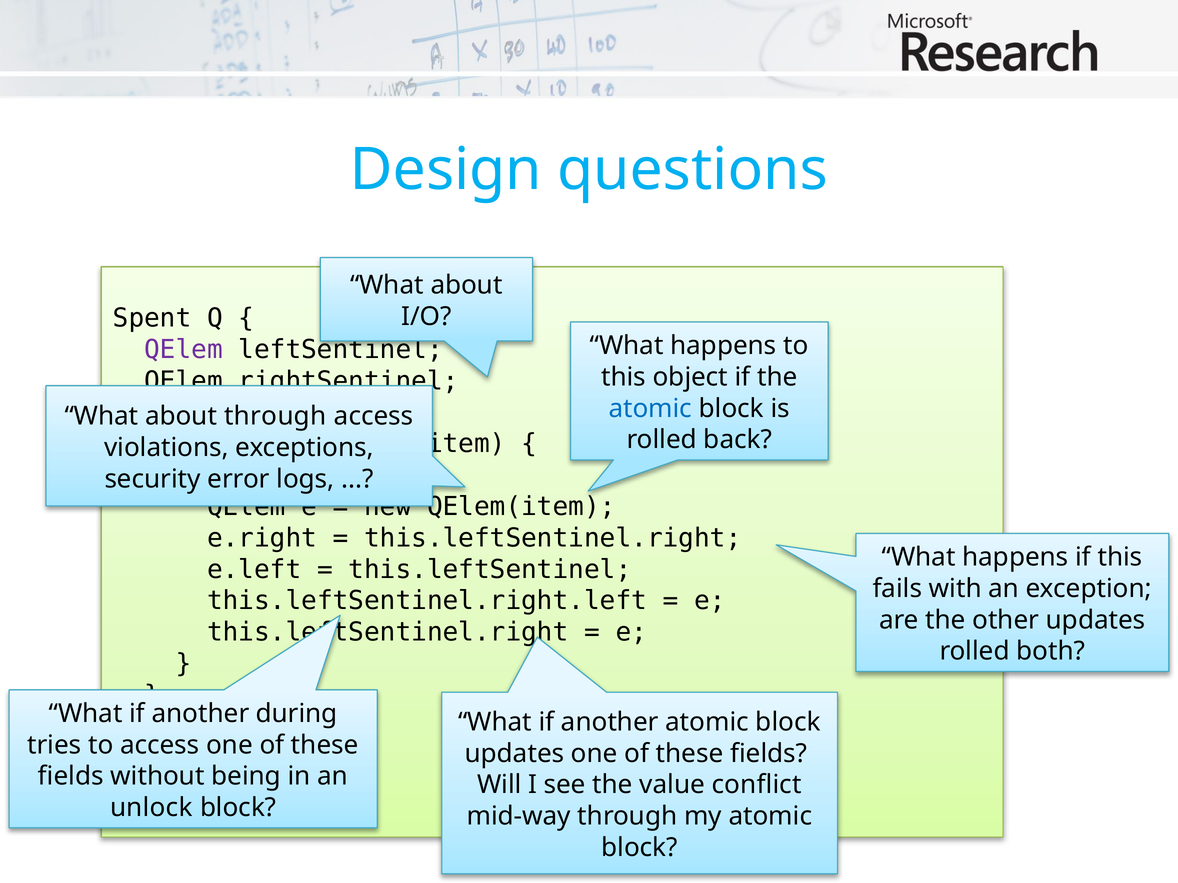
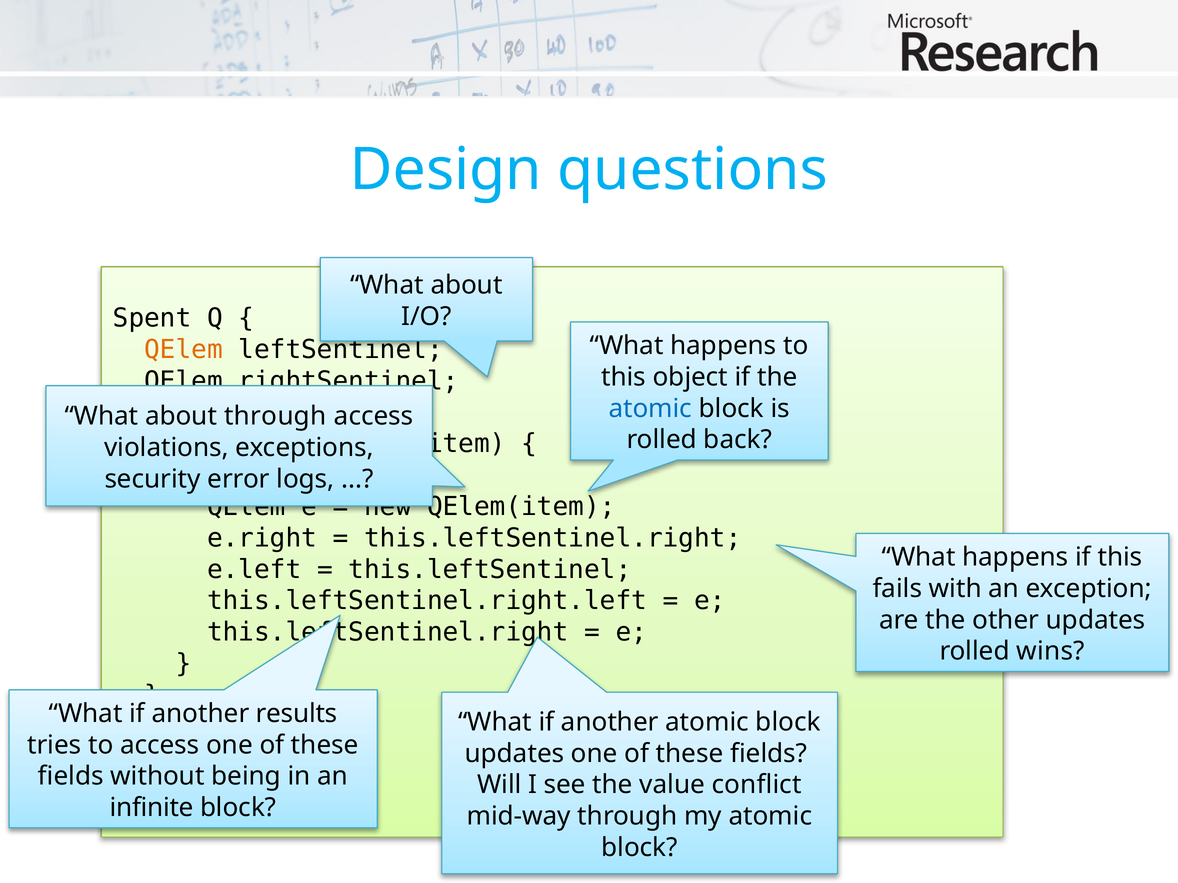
QElem at (184, 350) colour: purple -> orange
both: both -> wins
during: during -> results
unlock: unlock -> infinite
